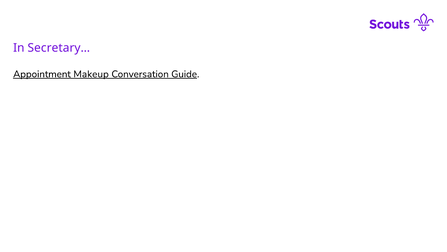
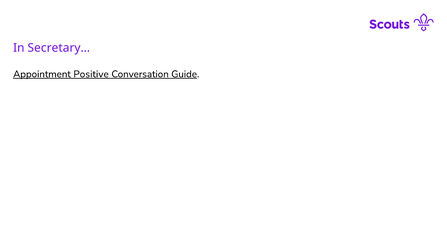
Makeup: Makeup -> Positive
